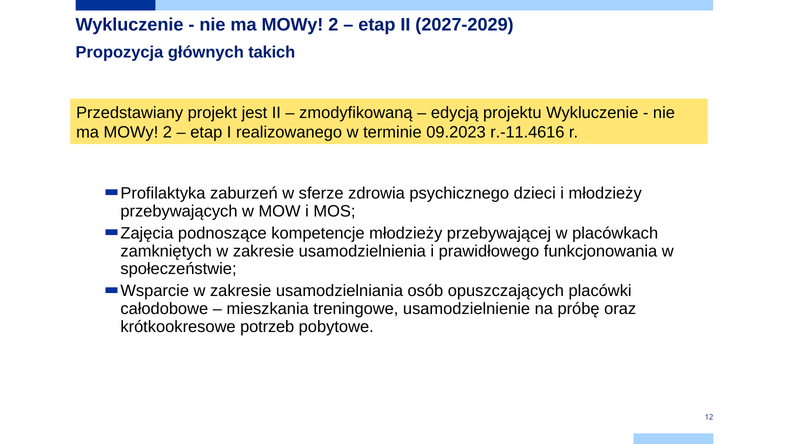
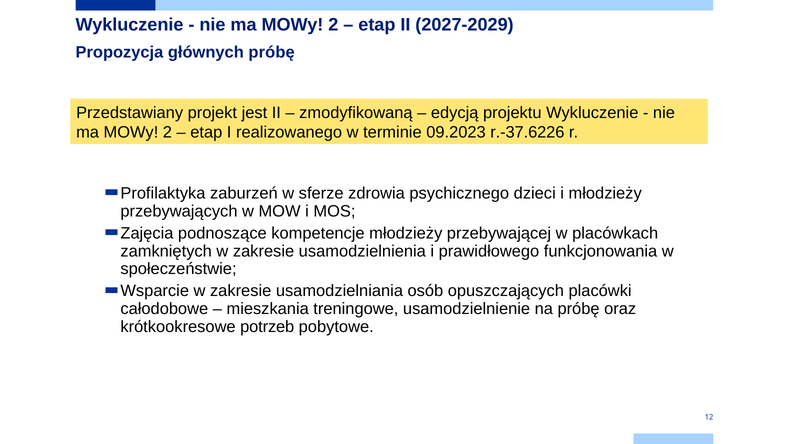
głównych takich: takich -> próbę
r.-11.4616: r.-11.4616 -> r.-37.6226
